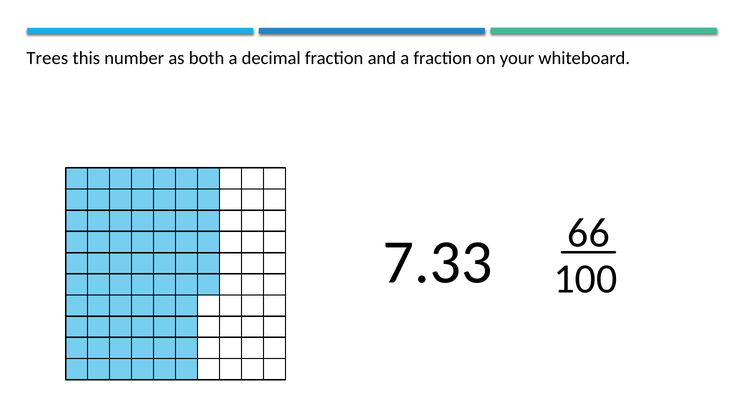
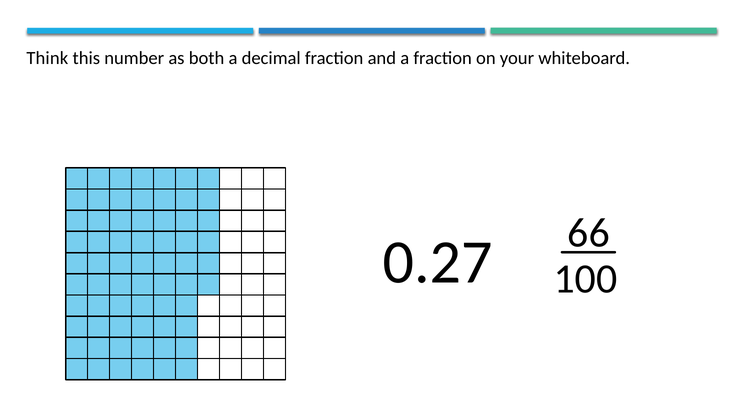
Trees: Trees -> Think
7.33: 7.33 -> 0.27
